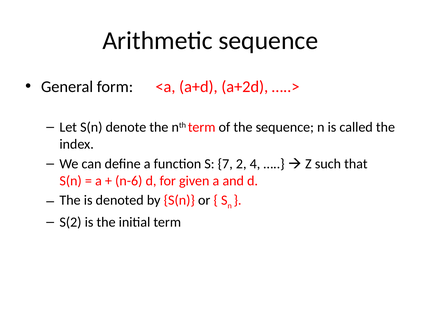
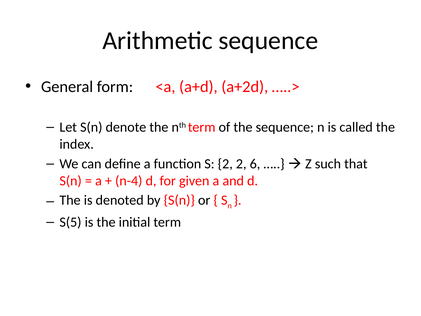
S 7: 7 -> 2
4: 4 -> 6
n-6: n-6 -> n-4
S(2: S(2 -> S(5
